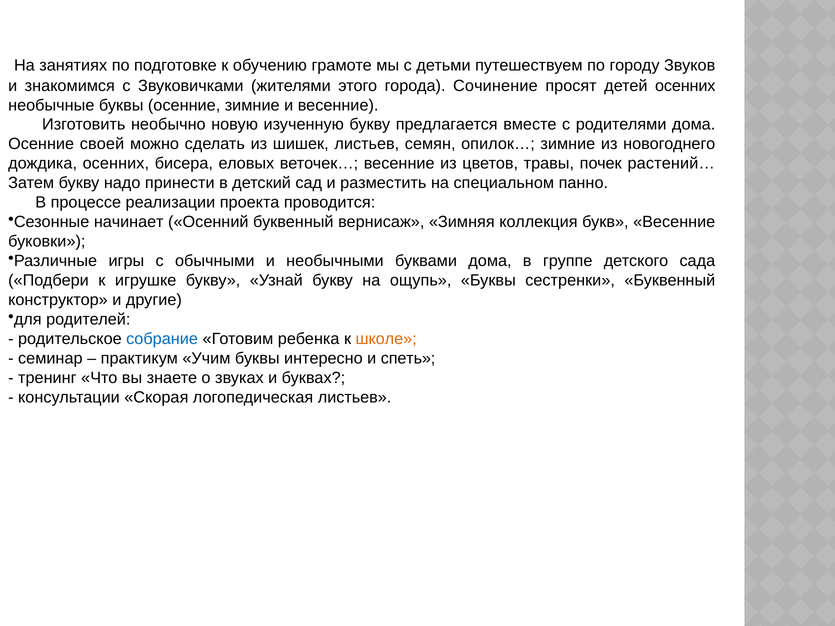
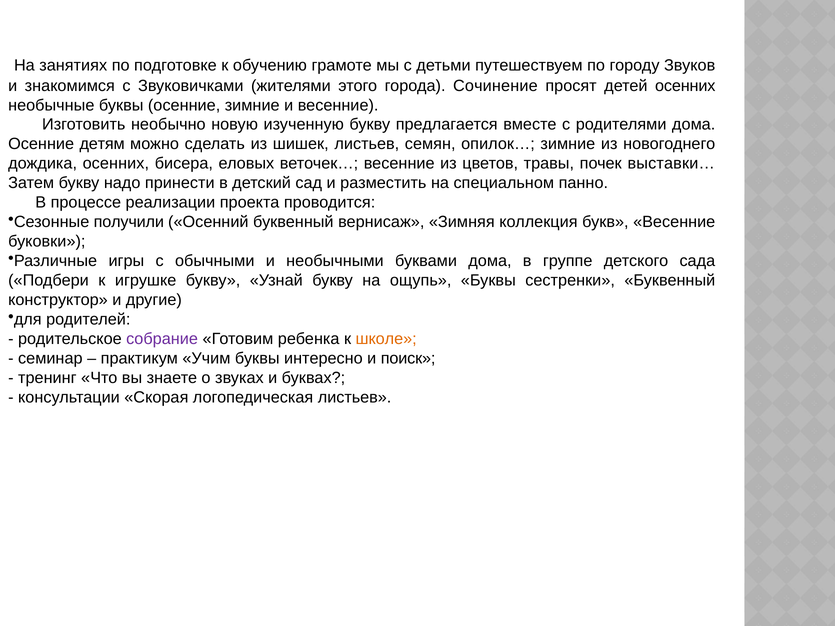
своей: своей -> детям
растений…: растений… -> выставки…
начинает: начинает -> получили
собрание colour: blue -> purple
спеть: спеть -> поиск
